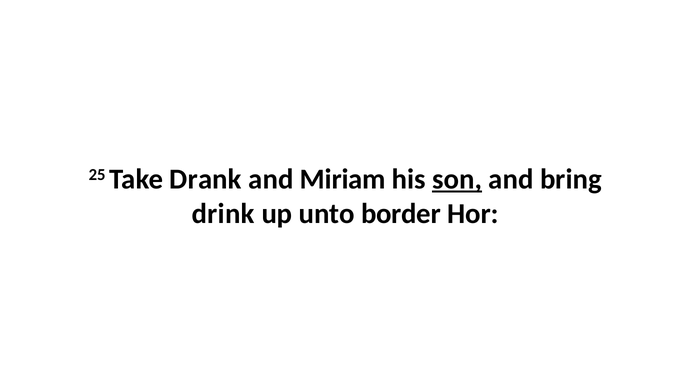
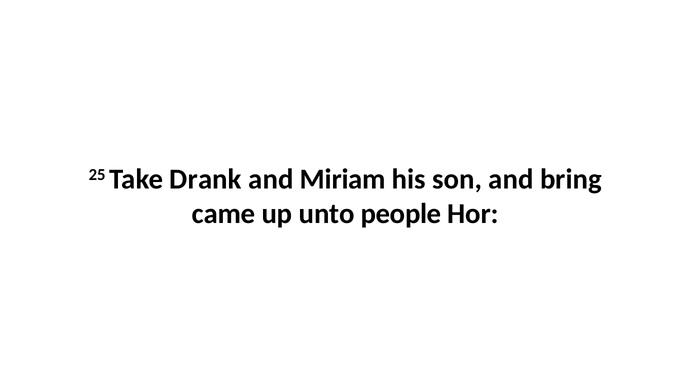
son underline: present -> none
drink: drink -> came
border: border -> people
